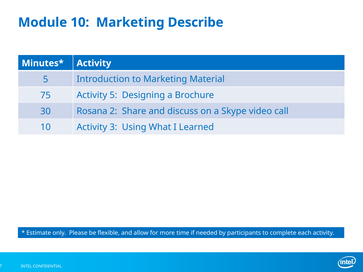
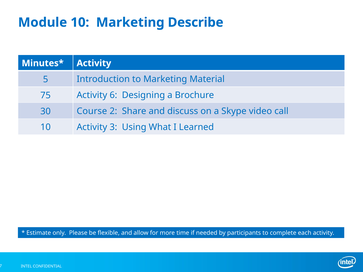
75 Activity 5: 5 -> 6
Rosana: Rosana -> Course
